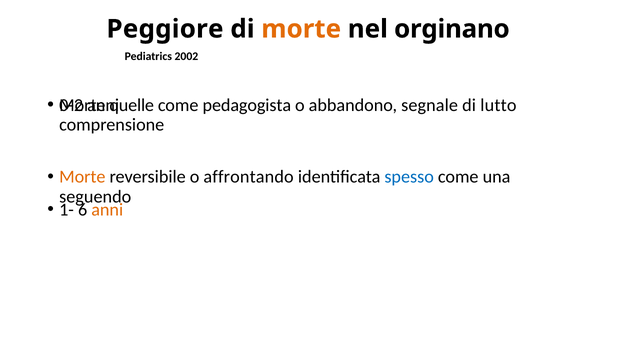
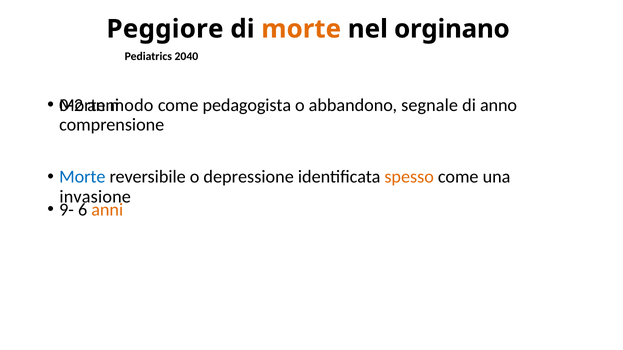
2002: 2002 -> 2040
quelle: quelle -> modo
lutto: lutto -> anno
Morte at (82, 177) colour: orange -> blue
affrontando: affrontando -> depressione
spesso colour: blue -> orange
seguendo: seguendo -> invasione
1-: 1- -> 9-
